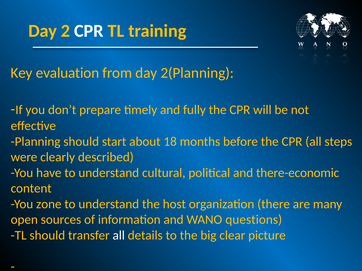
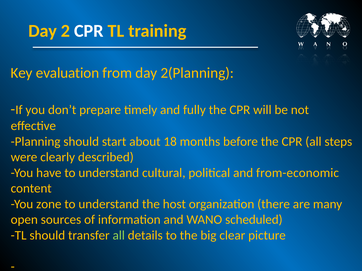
there-economic: there-economic -> from-economic
questions: questions -> scheduled
all at (119, 236) colour: white -> light green
